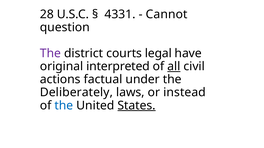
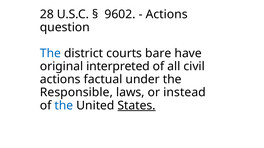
4331: 4331 -> 9602
Cannot at (167, 14): Cannot -> Actions
The at (50, 54) colour: purple -> blue
legal: legal -> bare
all underline: present -> none
Deliberately: Deliberately -> Responsible
